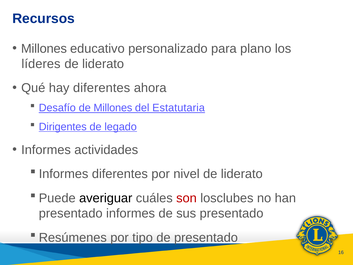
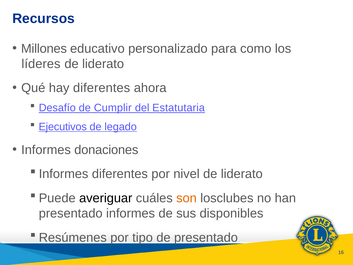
plano: plano -> como
de Millones: Millones -> Cumplir
Dirigentes: Dirigentes -> Ejecutivos
actividades: actividades -> donaciones
son colour: red -> orange
sus presentado: presentado -> disponibles
